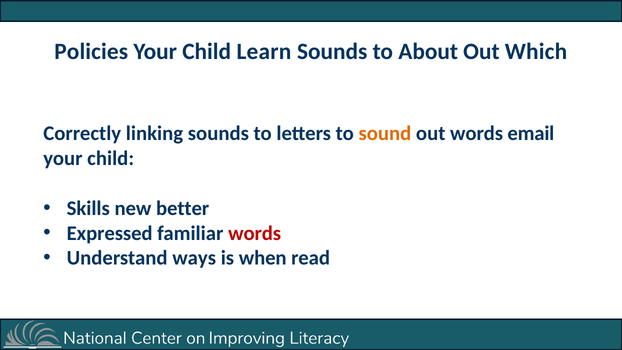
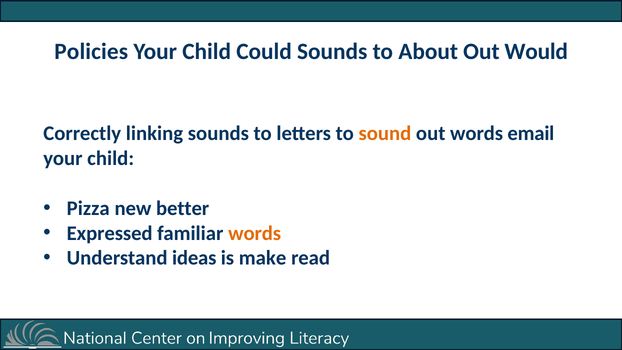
Learn: Learn -> Could
Which: Which -> Would
Skills: Skills -> Pizza
words at (255, 233) colour: red -> orange
ways: ways -> ideas
when: when -> make
